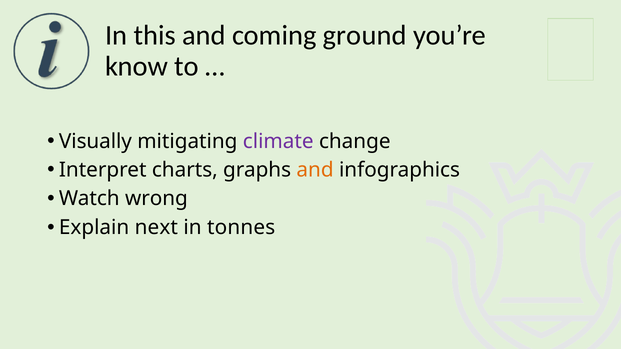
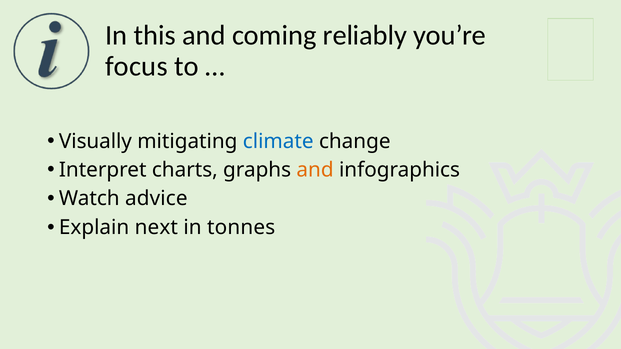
ground: ground -> reliably
know: know -> focus
climate colour: purple -> blue
wrong: wrong -> advice
